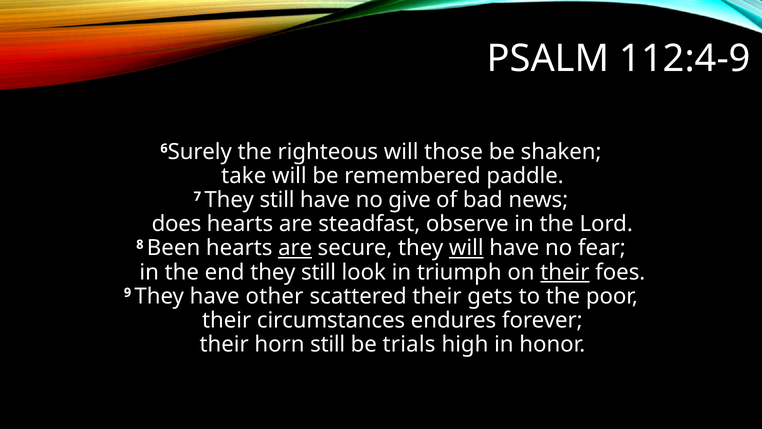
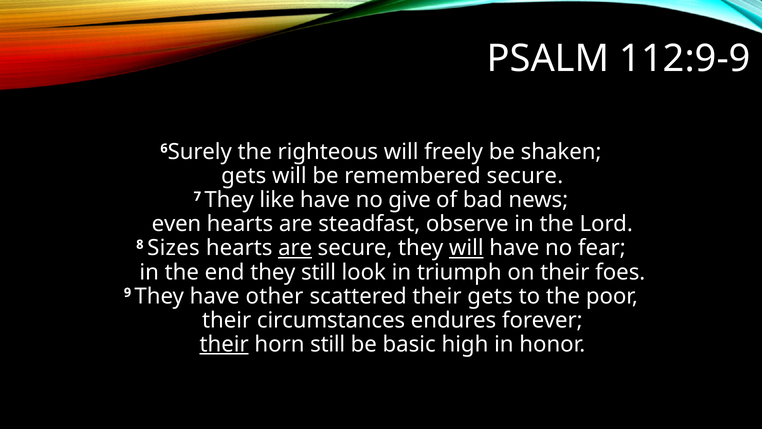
112:4-9: 112:4-9 -> 112:9-9
those: those -> freely
take at (244, 176): take -> gets
remembered paddle: paddle -> secure
7 They still: still -> like
does: does -> even
Been: Been -> Sizes
their at (565, 272) underline: present -> none
their at (224, 344) underline: none -> present
trials: trials -> basic
